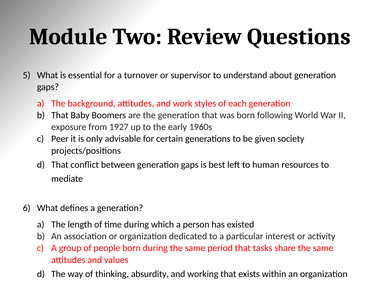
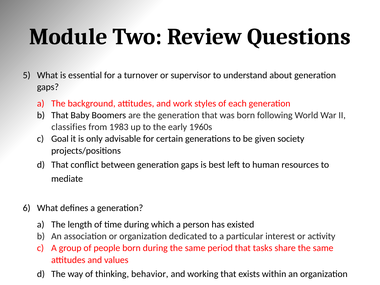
exposure: exposure -> classifies
1927: 1927 -> 1983
Peer: Peer -> Goal
absurdity: absurdity -> behavior
